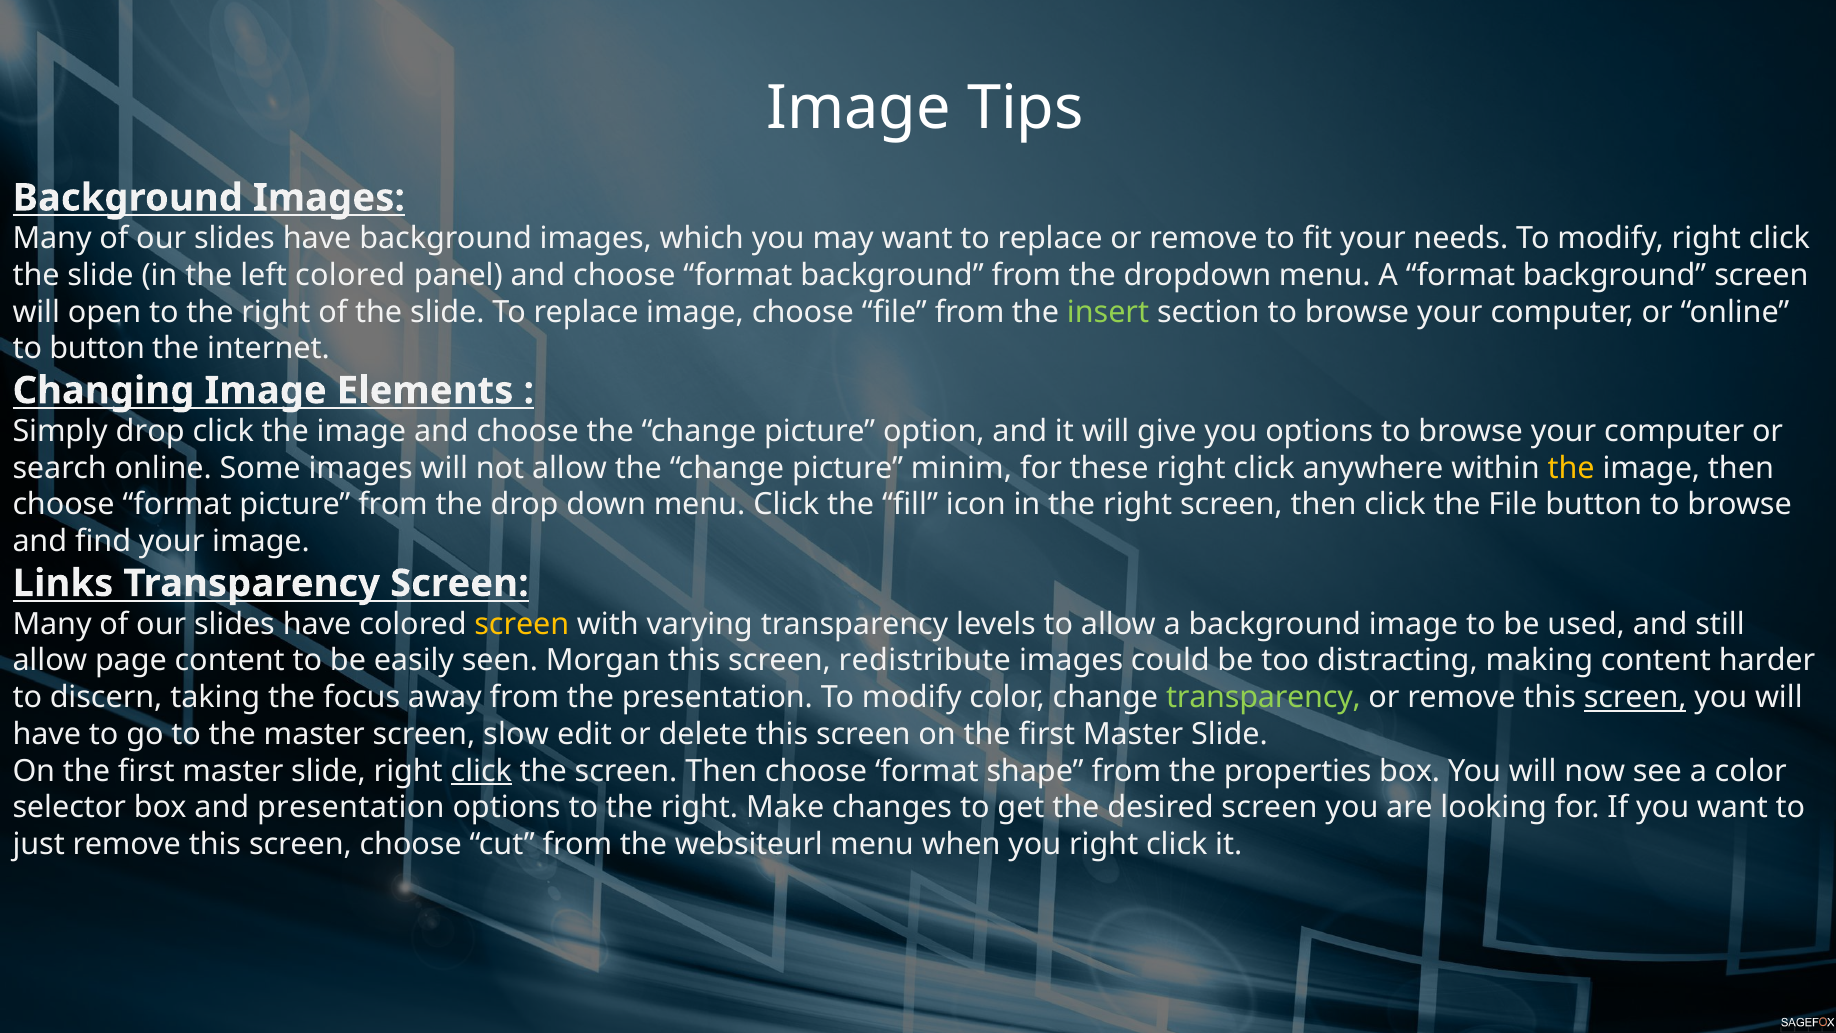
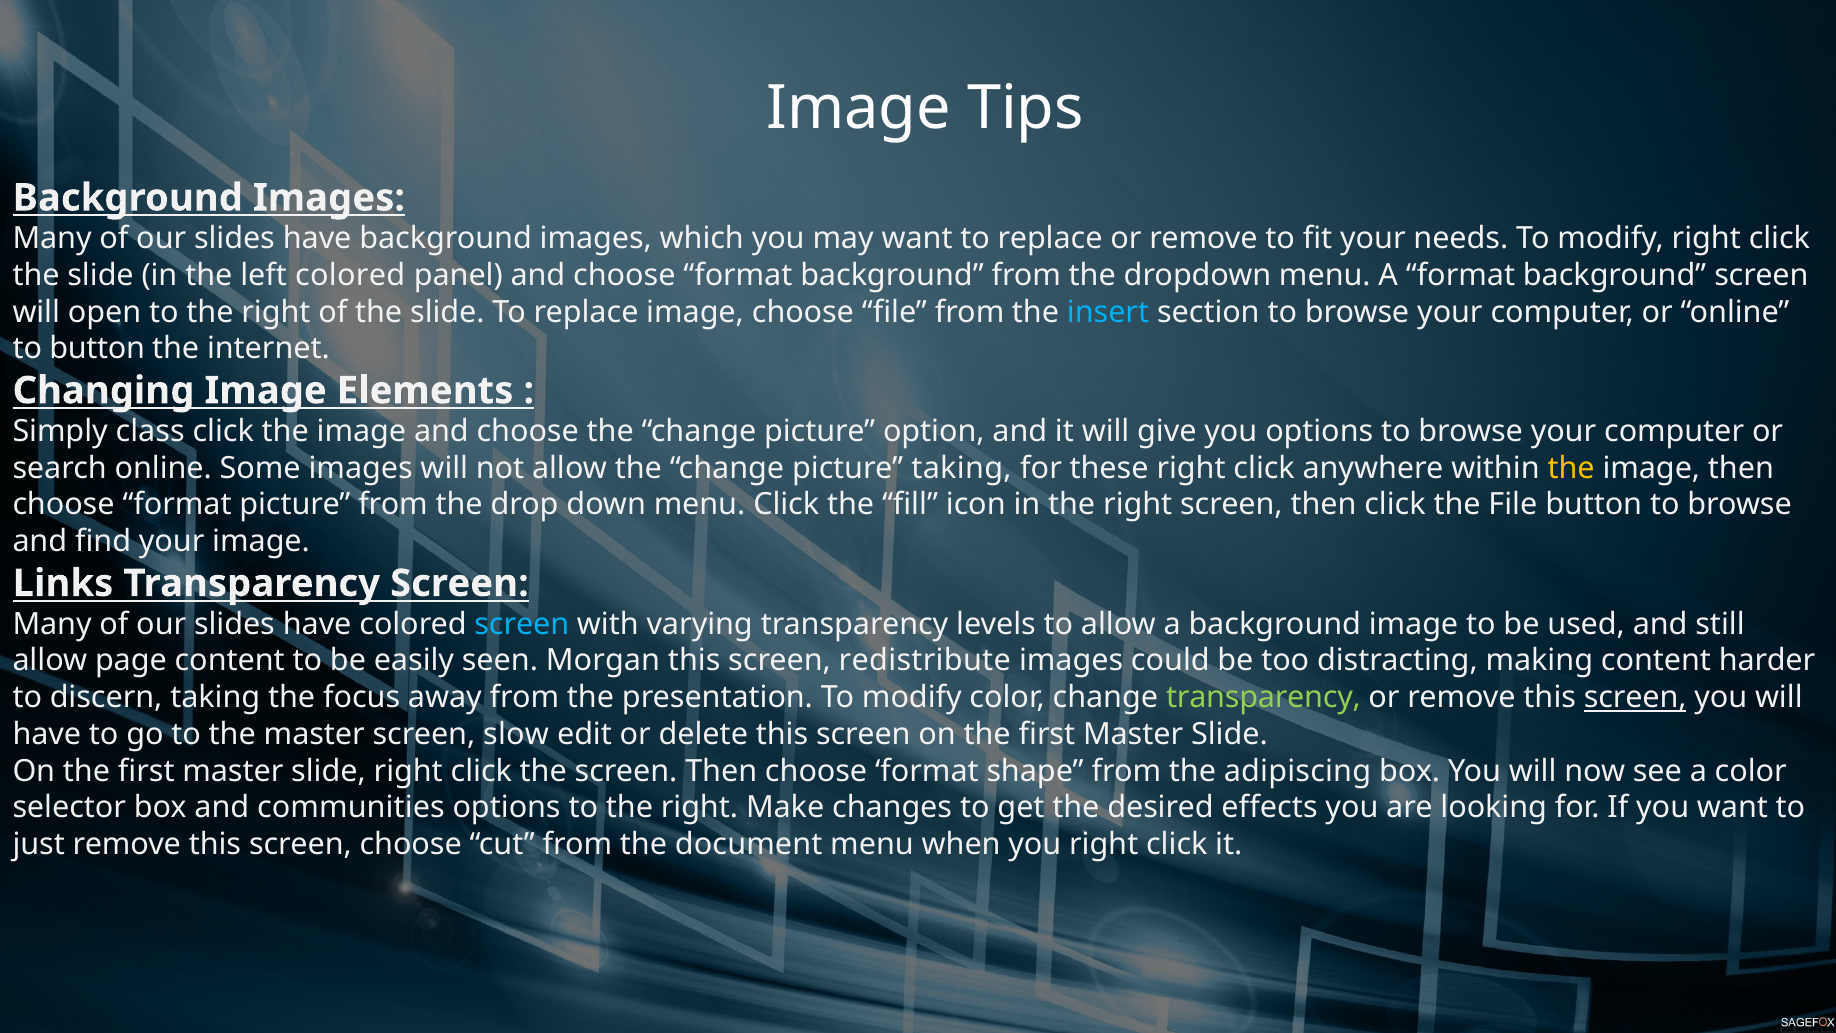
insert colour: light green -> light blue
Simply drop: drop -> class
picture minim: minim -> taking
screen at (522, 624) colour: yellow -> light blue
click at (481, 771) underline: present -> none
properties: properties -> adipiscing
and presentation: presentation -> communities
desired screen: screen -> effects
websiteurl: websiteurl -> document
